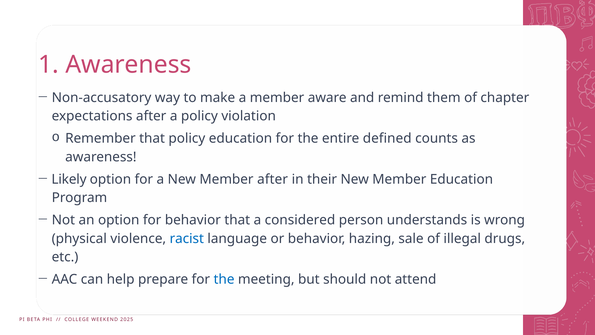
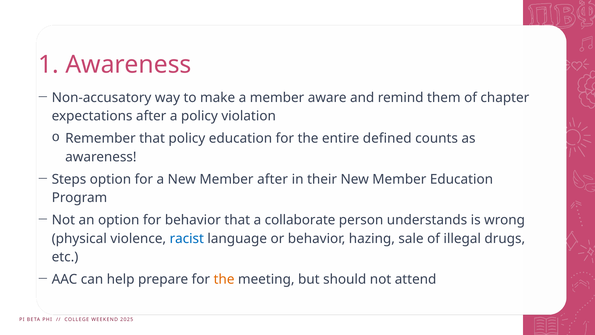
Likely: Likely -> Steps
considered: considered -> collaborate
the at (224, 279) colour: blue -> orange
